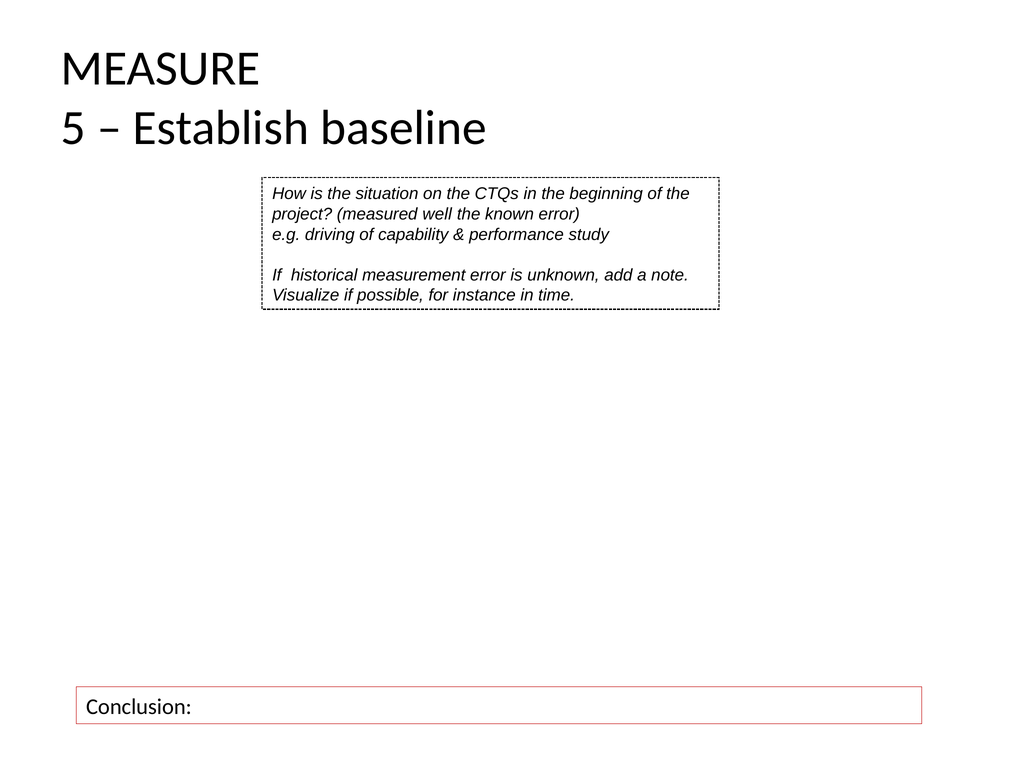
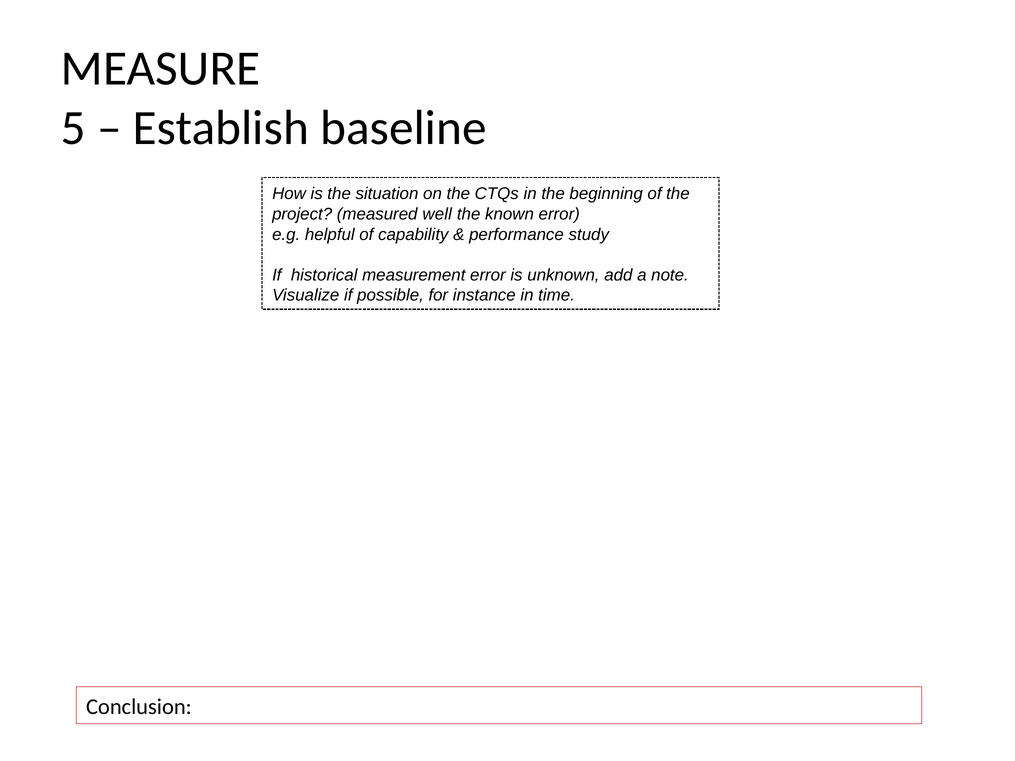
driving: driving -> helpful
